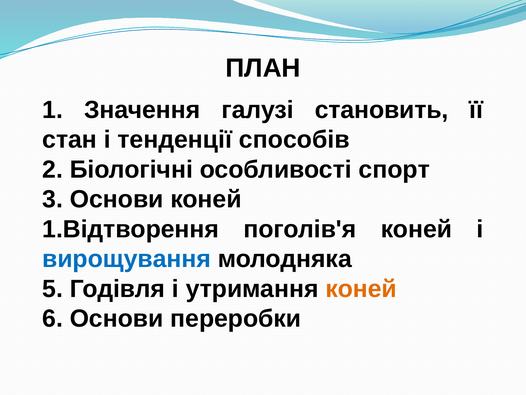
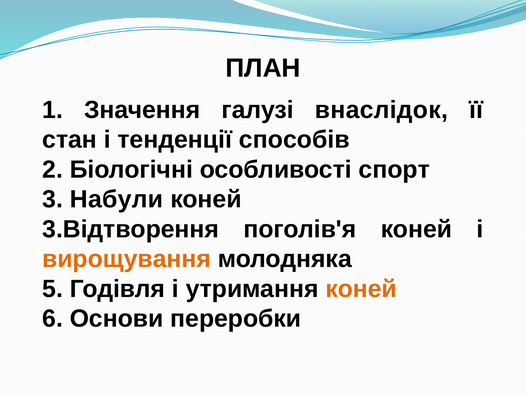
становить: становить -> внаслідок
3 Основи: Основи -> Набули
1.Відтворення: 1.Відтворення -> 3.Відтворення
вирощування colour: blue -> orange
